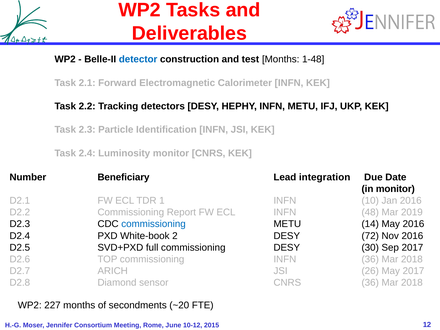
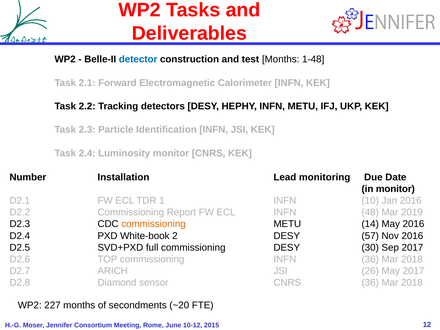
Beneficiary: Beneficiary -> Installation
integration: integration -> monitoring
commissioning at (154, 224) colour: blue -> orange
72: 72 -> 57
